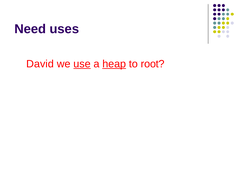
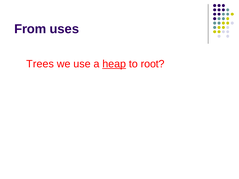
Need: Need -> From
David: David -> Trees
use underline: present -> none
